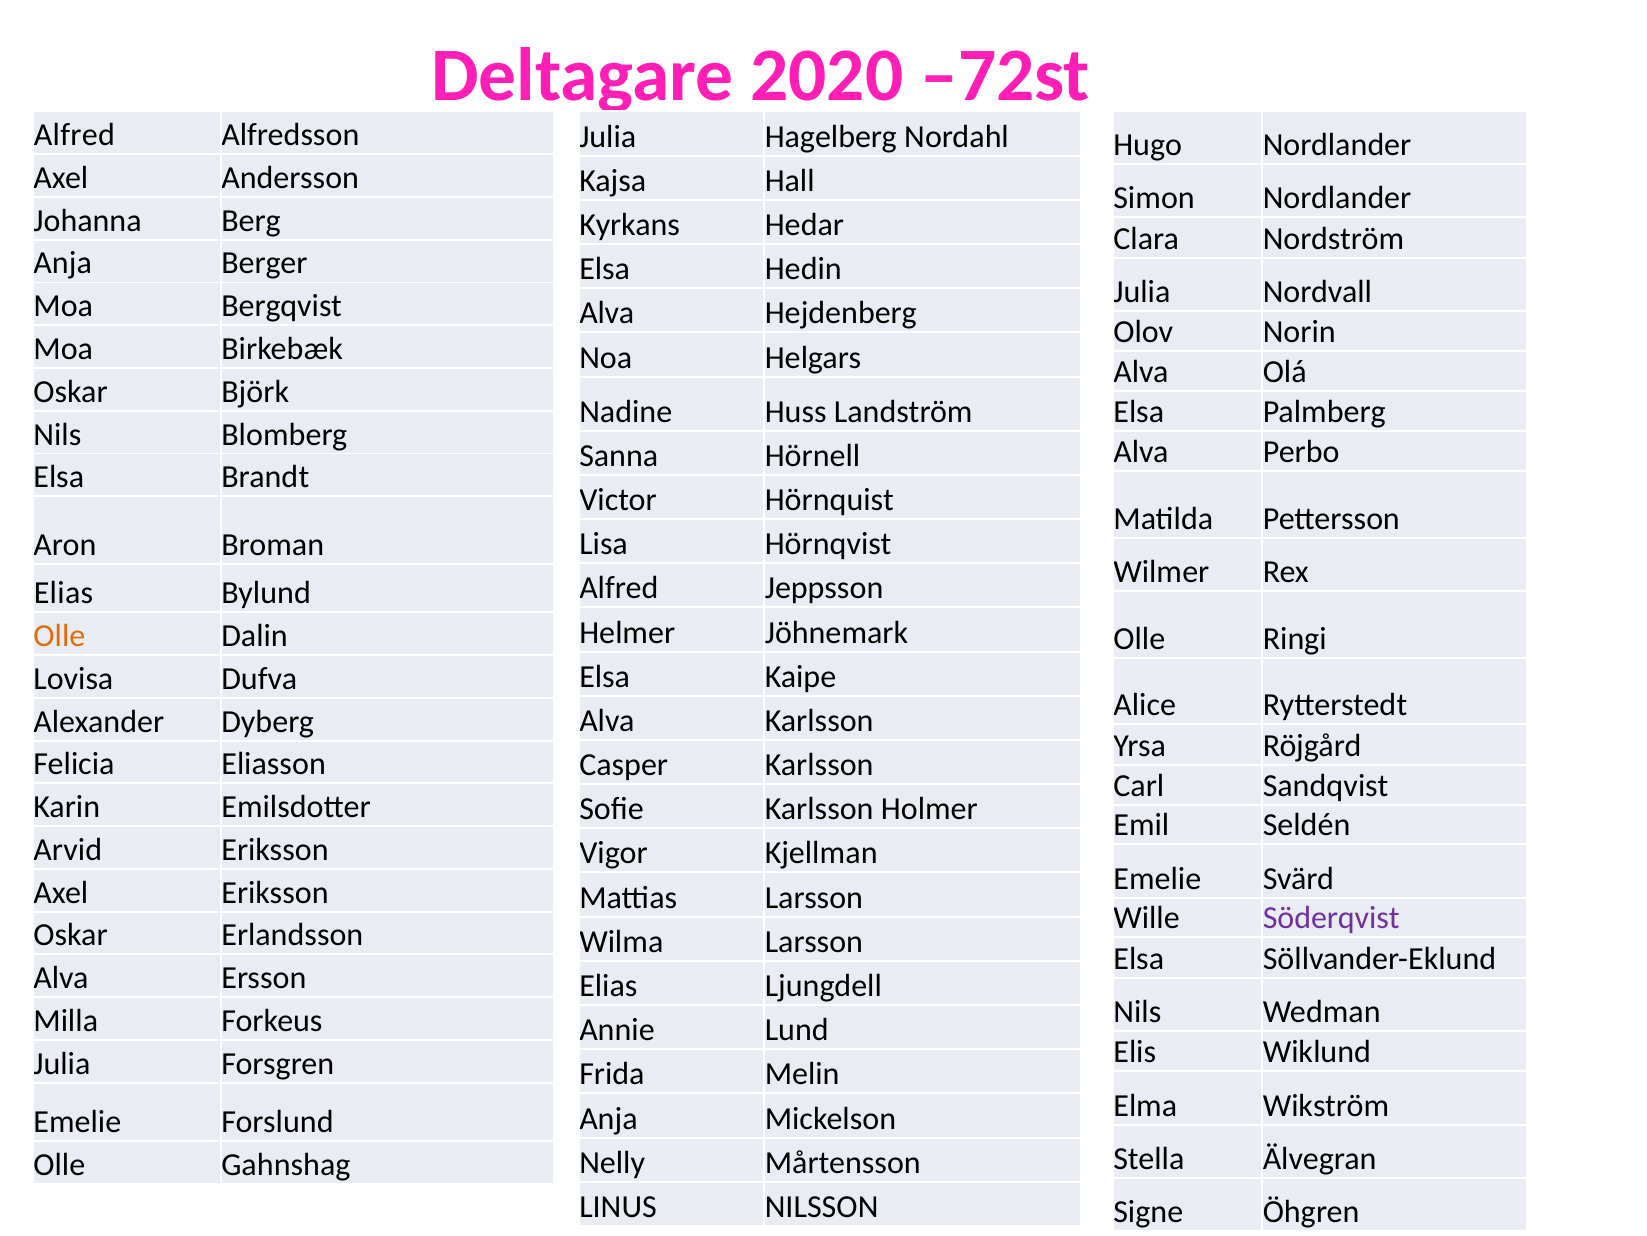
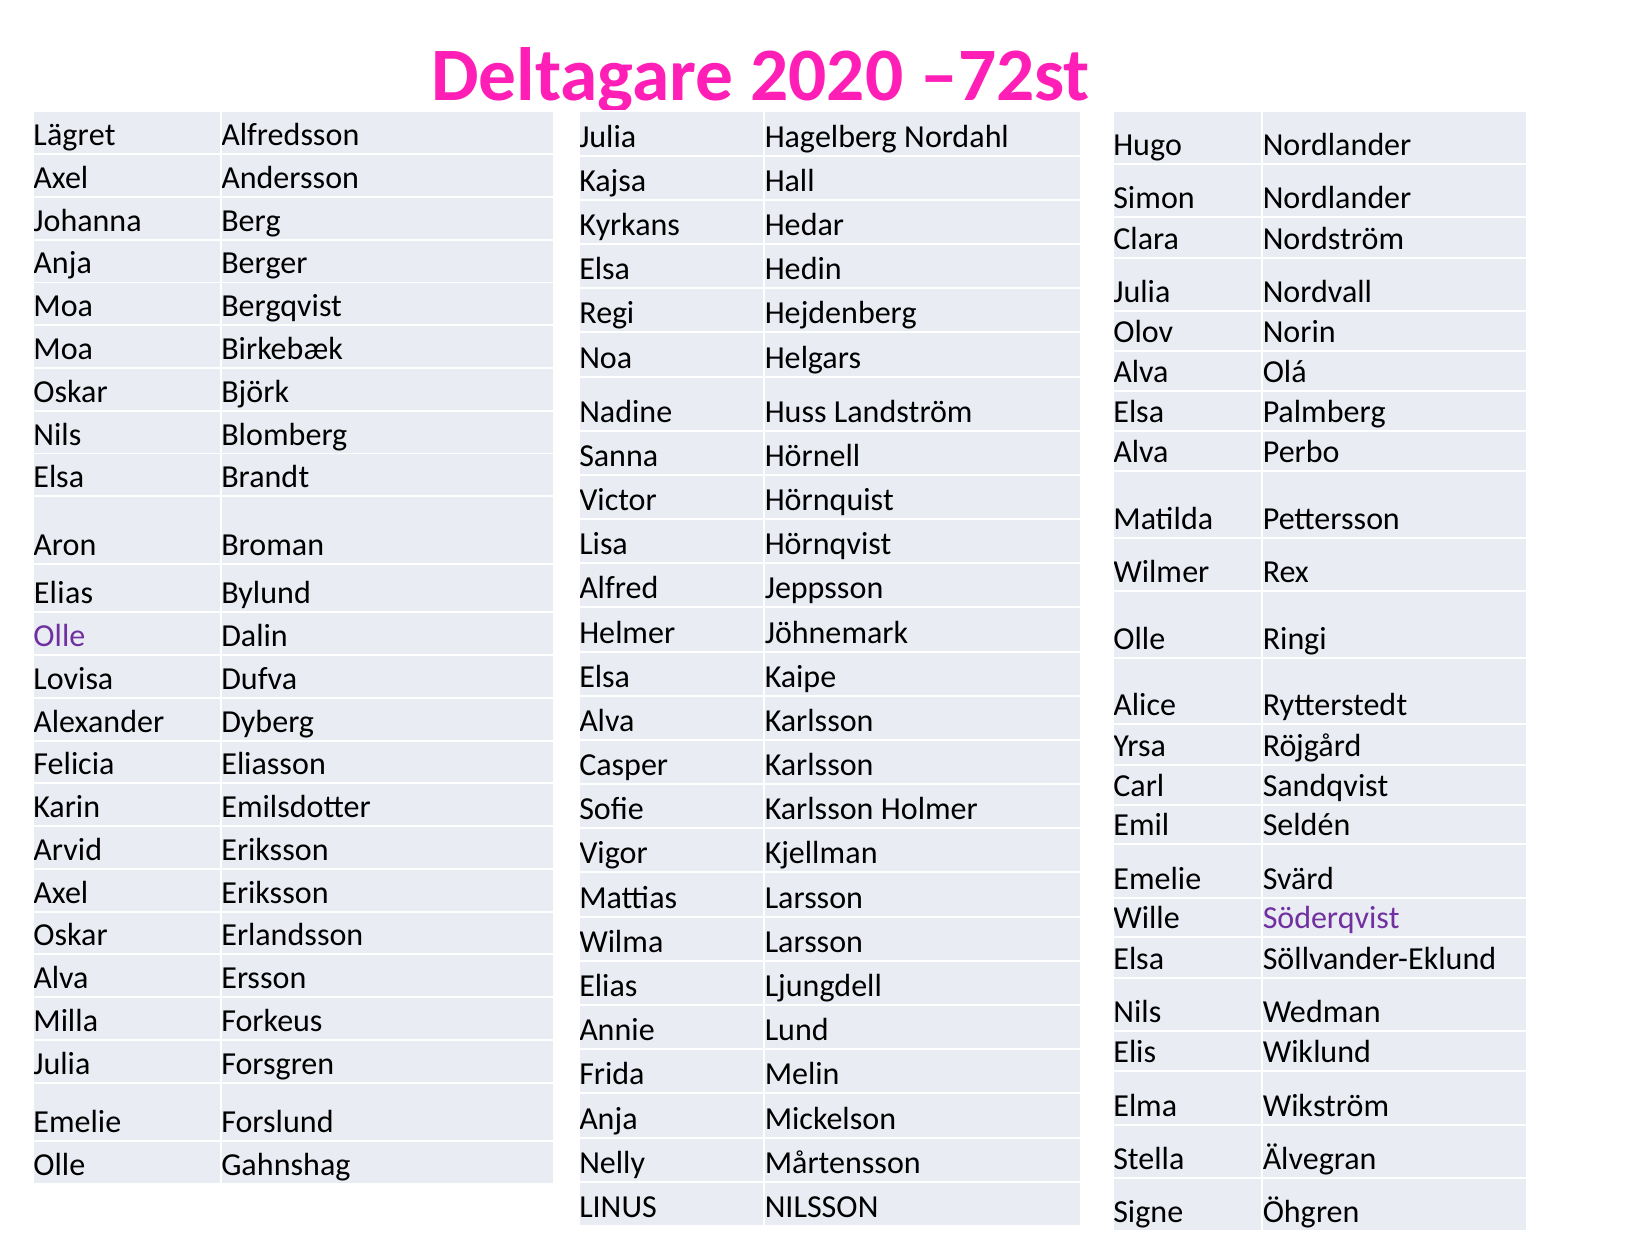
Alfred at (74, 135): Alfred -> Lägret
Alva at (607, 313): Alva -> Regi
Olle at (59, 636) colour: orange -> purple
